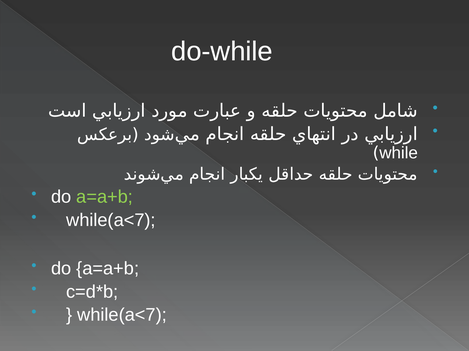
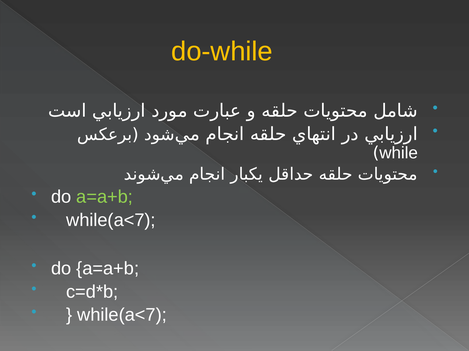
do-while colour: white -> yellow
